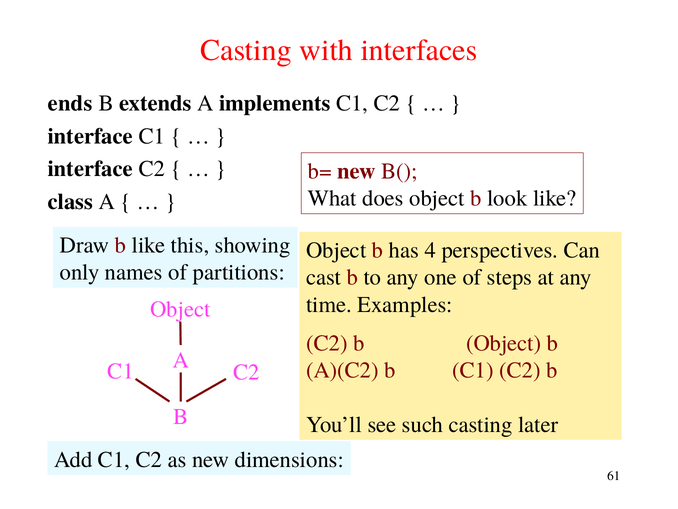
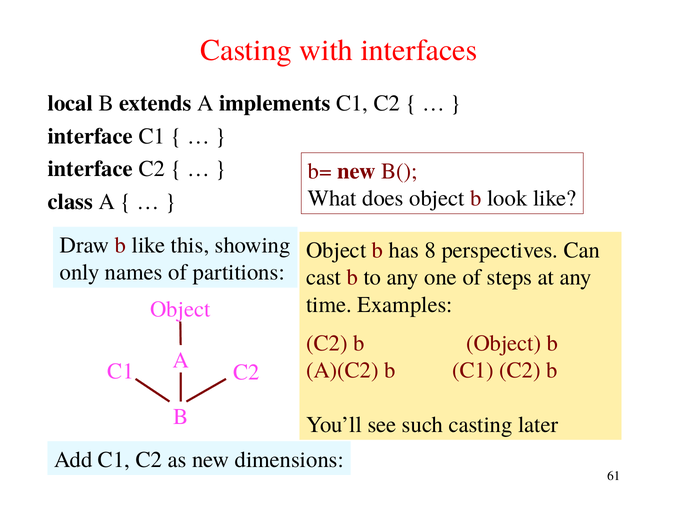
ends: ends -> local
4: 4 -> 8
